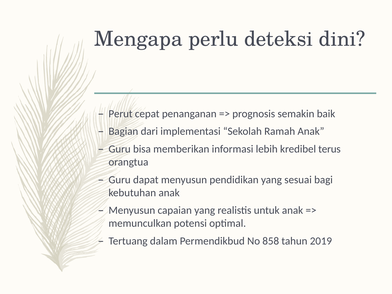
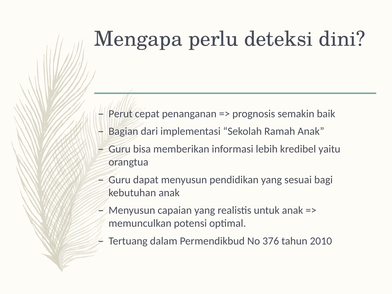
terus: terus -> yaitu
858: 858 -> 376
2019: 2019 -> 2010
